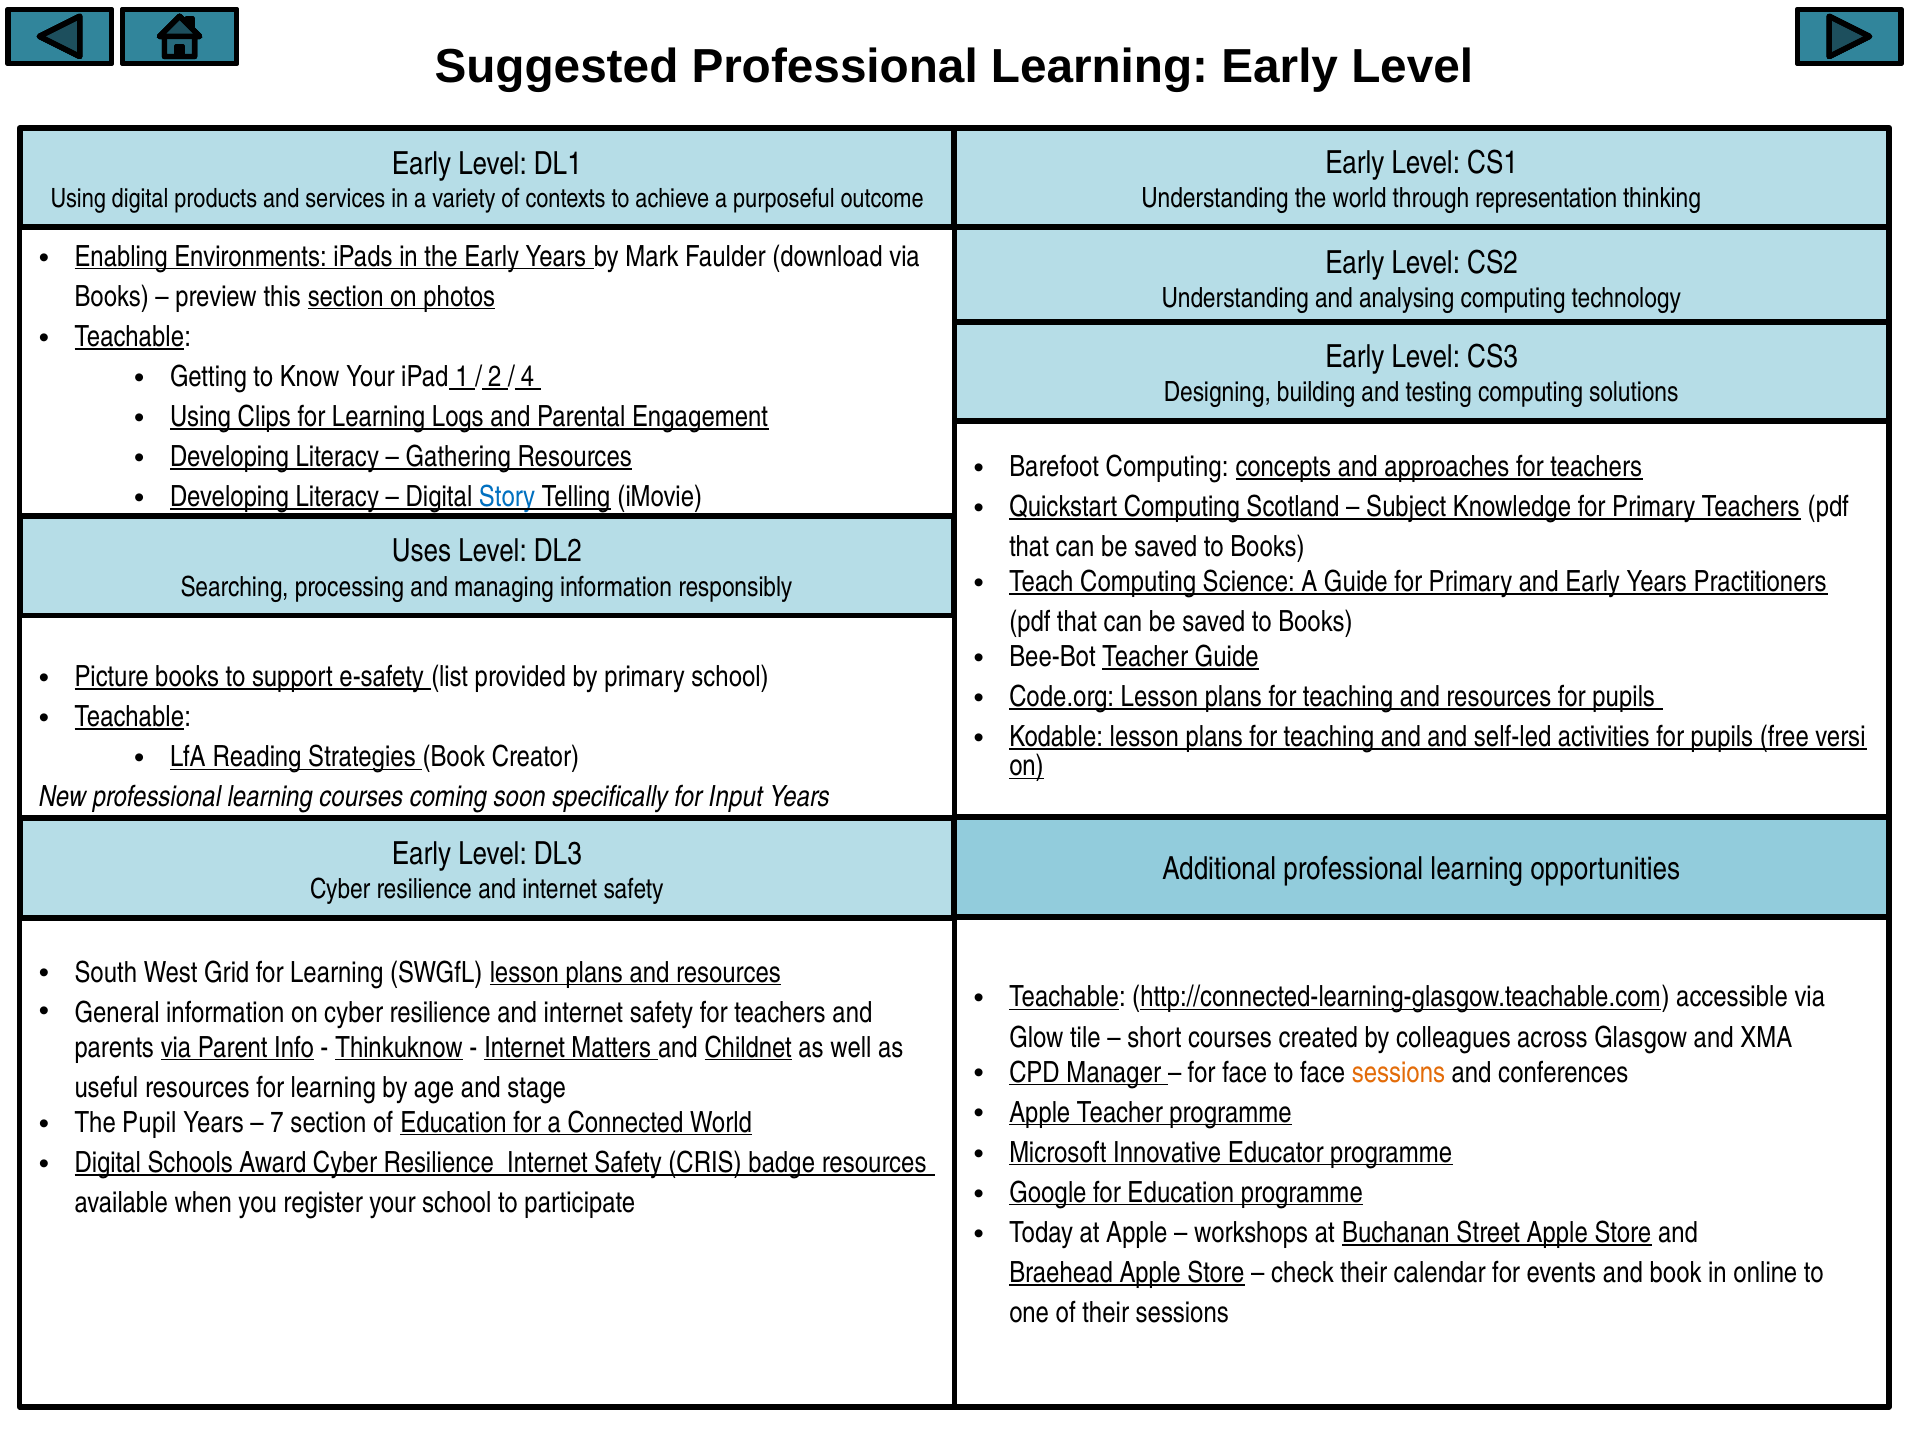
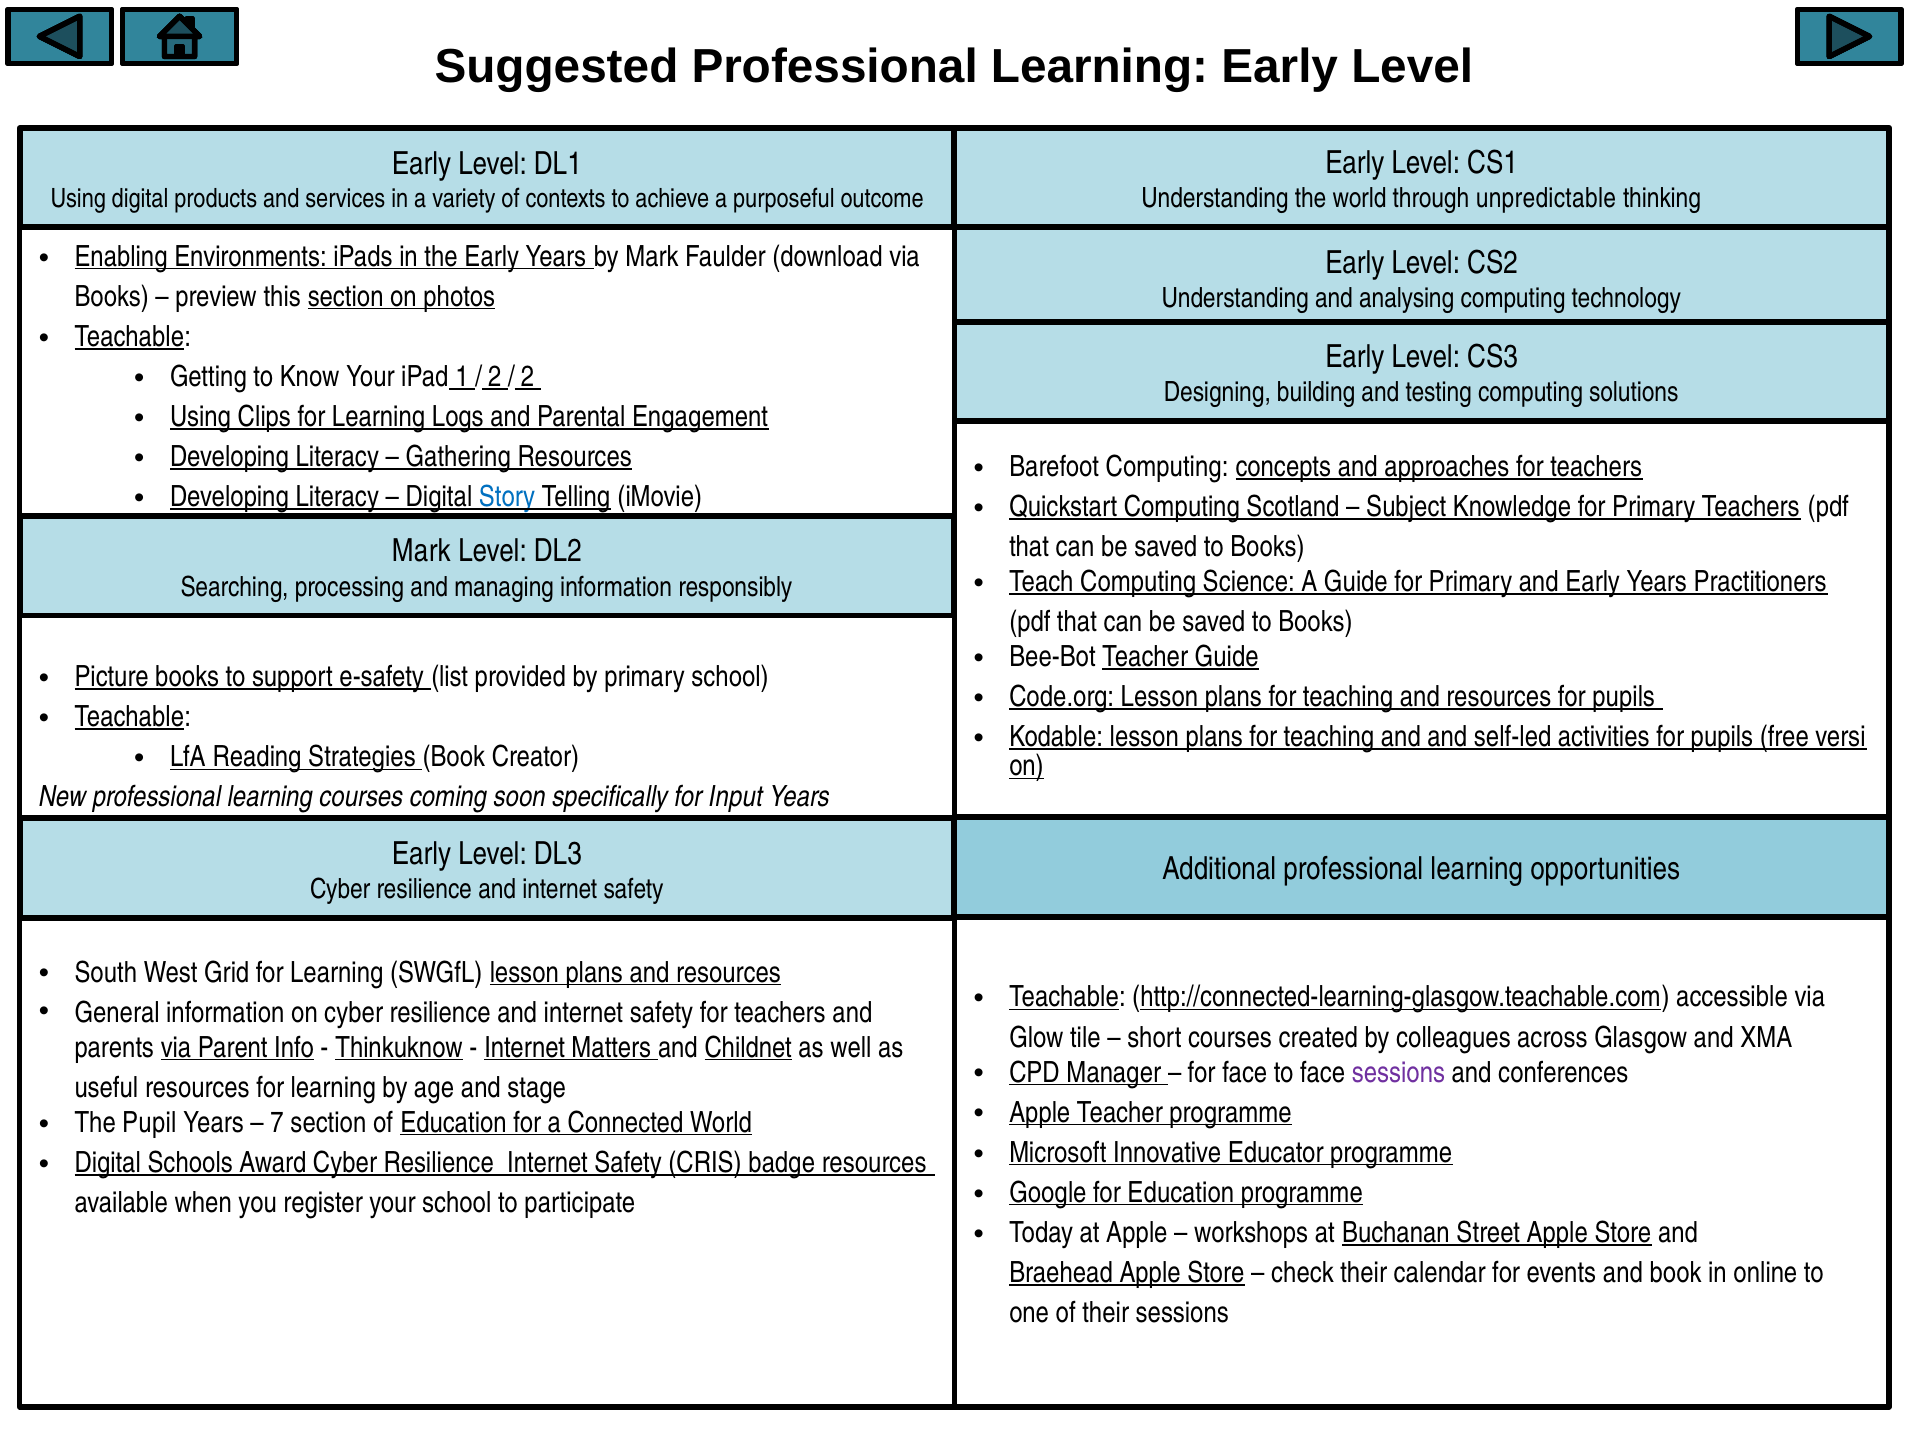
representation: representation -> unpredictable
4 at (528, 377): 4 -> 2
Uses at (422, 551): Uses -> Mark
sessions at (1398, 1072) colour: orange -> purple
